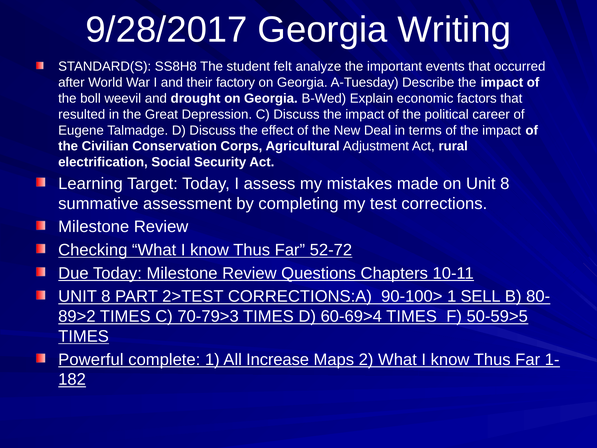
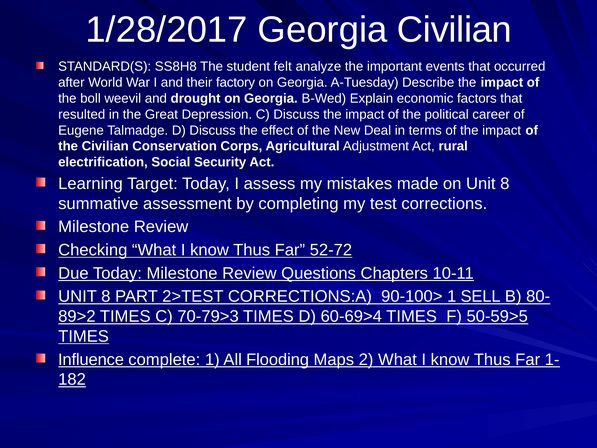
9/28/2017: 9/28/2017 -> 1/28/2017
Georgia Writing: Writing -> Civilian
Powerful: Powerful -> Influence
Increase: Increase -> Flooding
